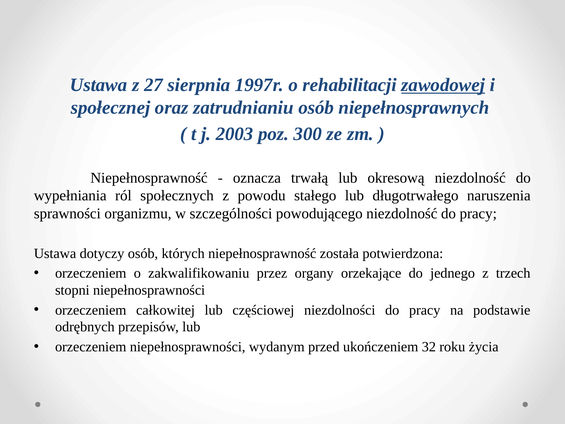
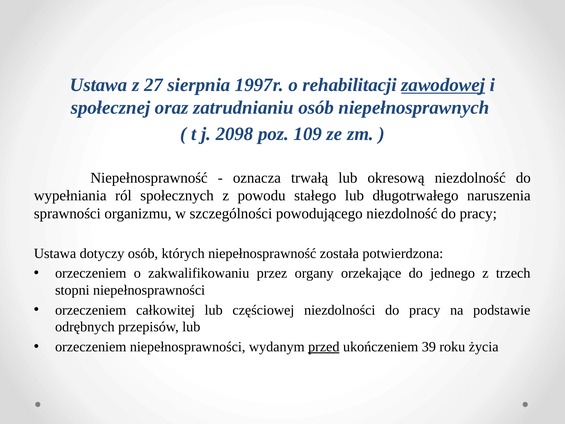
2003: 2003 -> 2098
300: 300 -> 109
przed underline: none -> present
32: 32 -> 39
